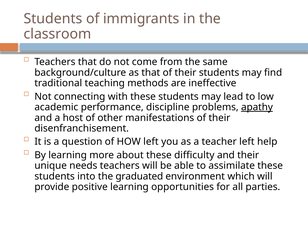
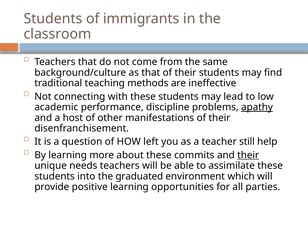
teacher left: left -> still
difficulty: difficulty -> commits
their at (248, 155) underline: none -> present
